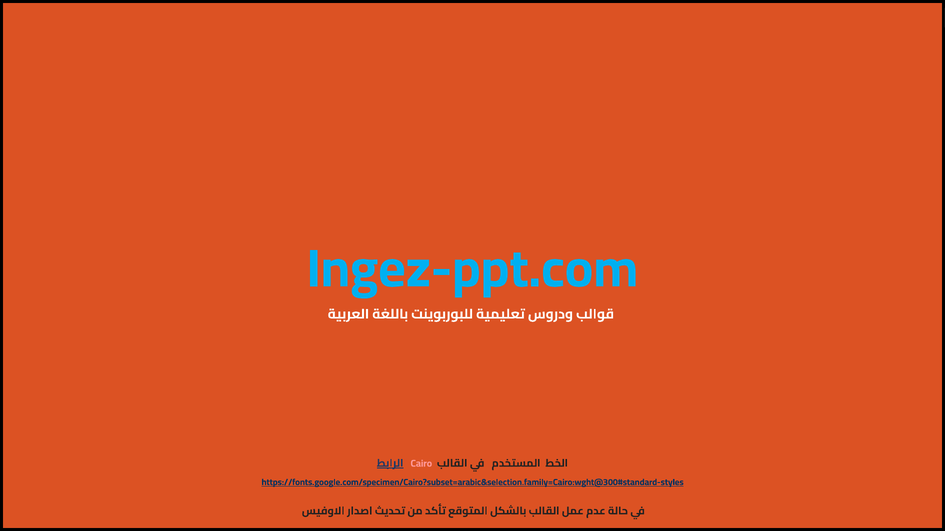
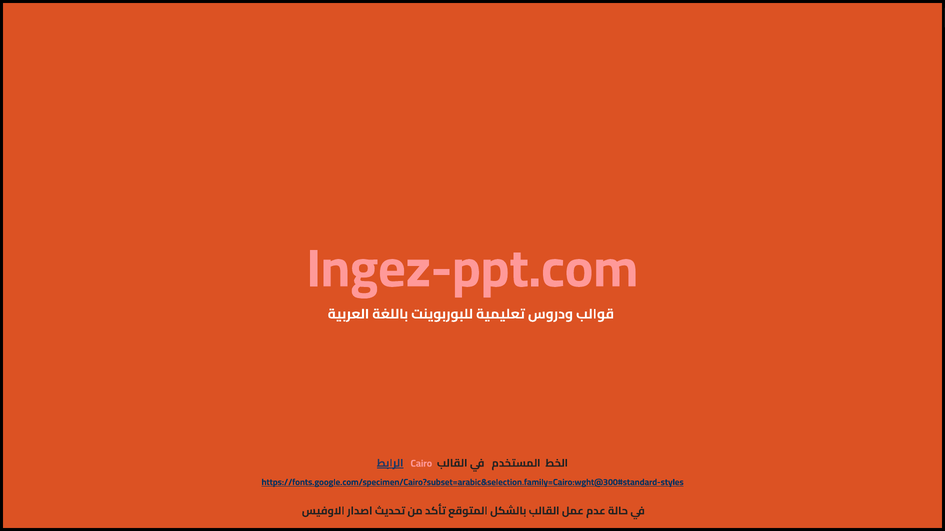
Ingez-ppt.com colour: light blue -> pink
